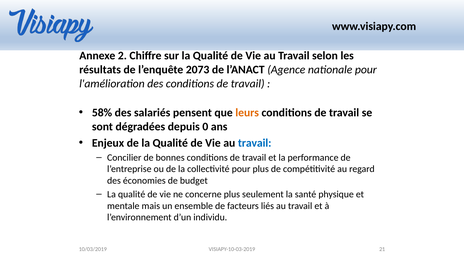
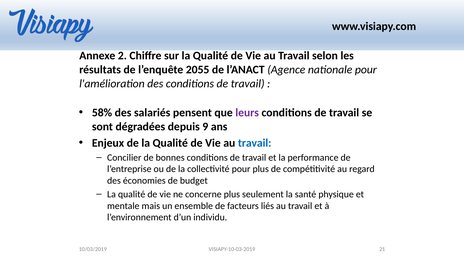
2073: 2073 -> 2055
leurs colour: orange -> purple
0: 0 -> 9
